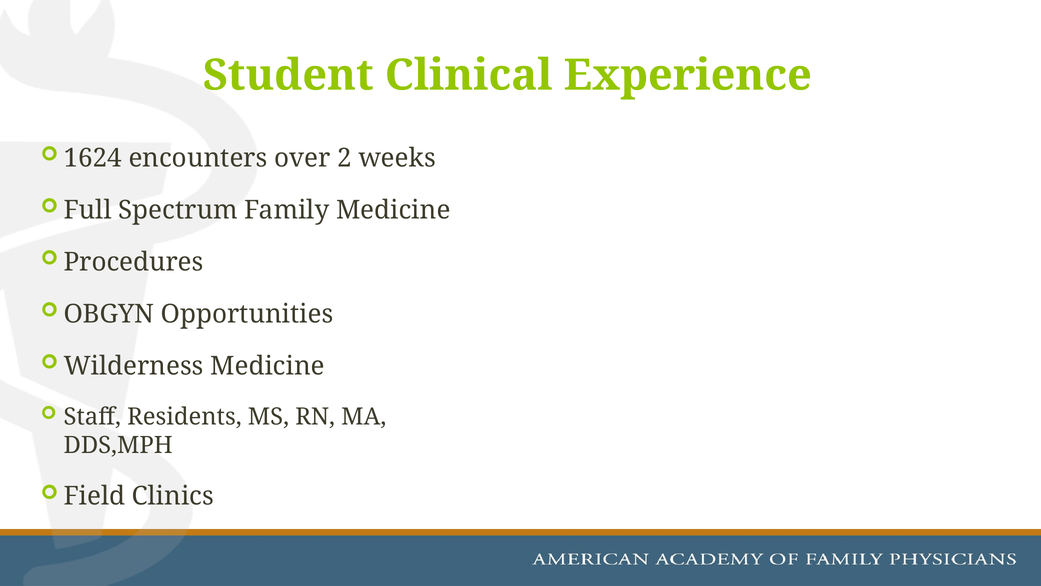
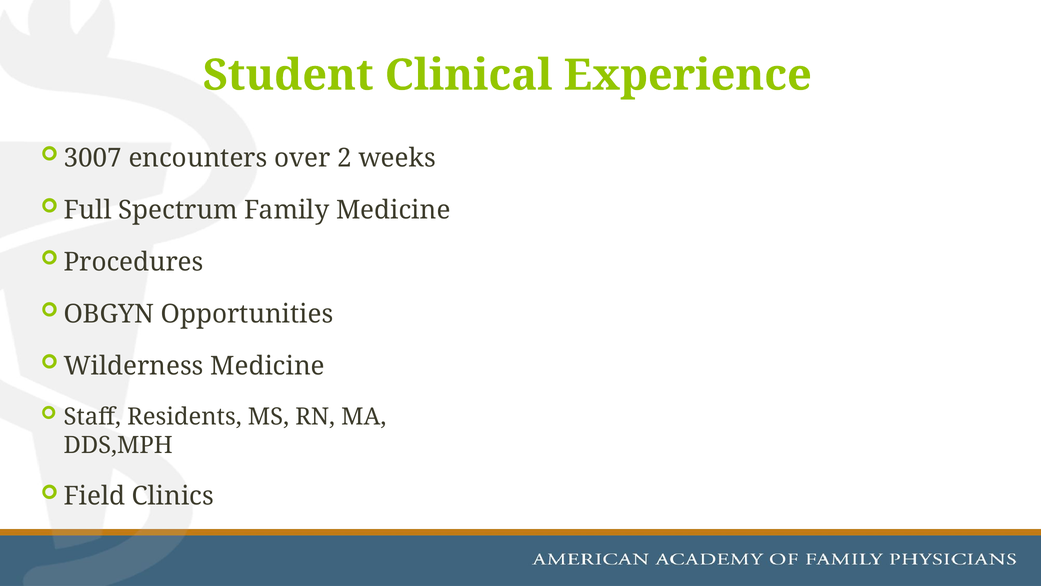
1624: 1624 -> 3007
